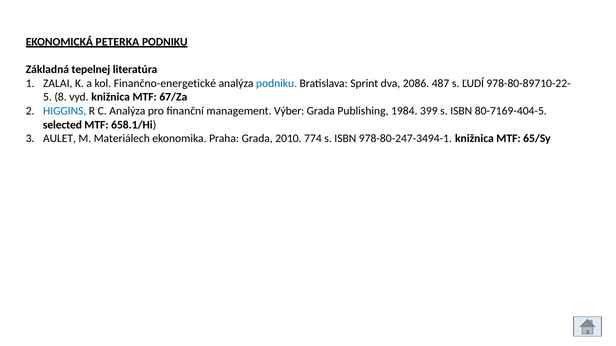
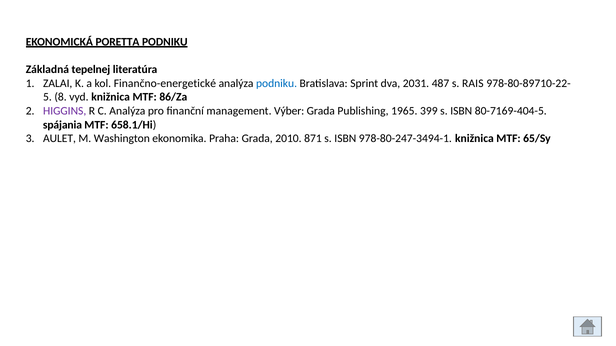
PETERKA: PETERKA -> PORETTA
2086: 2086 -> 2031
ĽUDÍ: ĽUDÍ -> RAIS
67/Za: 67/Za -> 86/Za
HIGGINS colour: blue -> purple
1984: 1984 -> 1965
selected: selected -> spájania
Materiálech: Materiálech -> Washington
774: 774 -> 871
